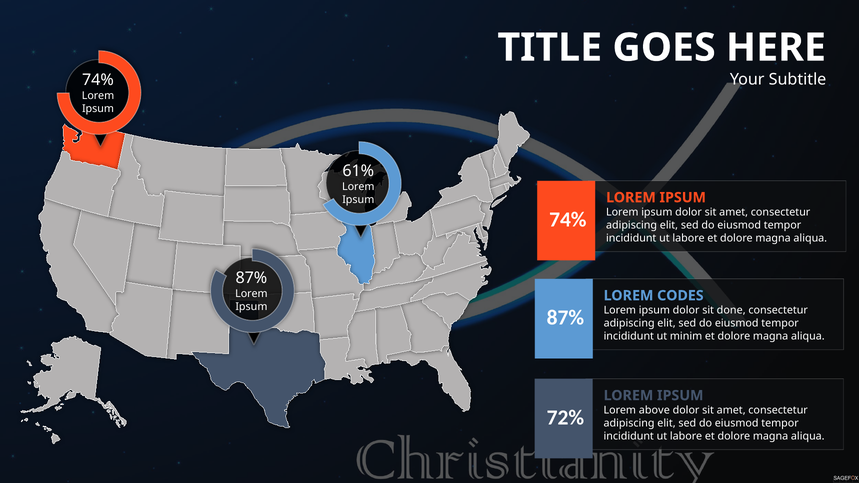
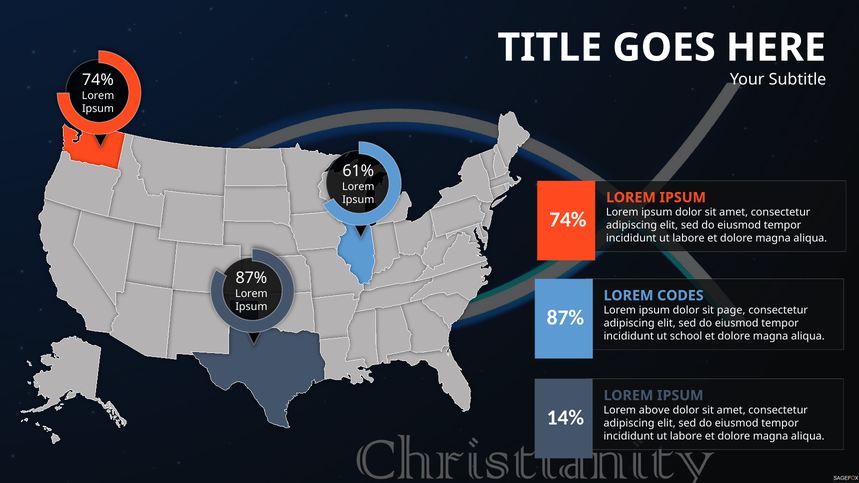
done: done -> page
minim: minim -> school
72%: 72% -> 14%
